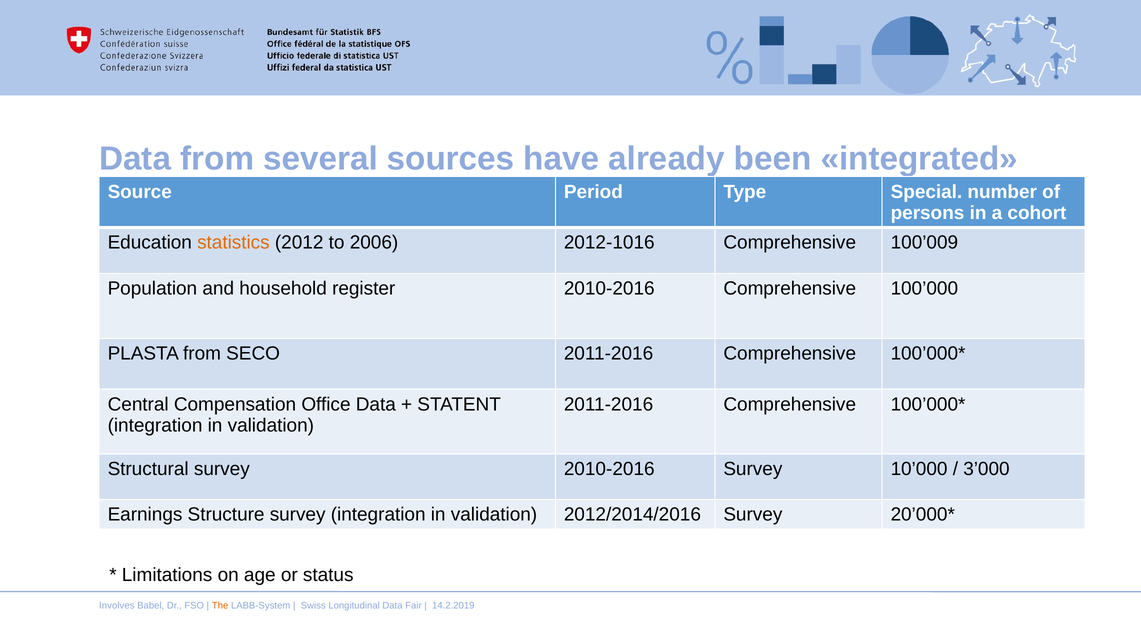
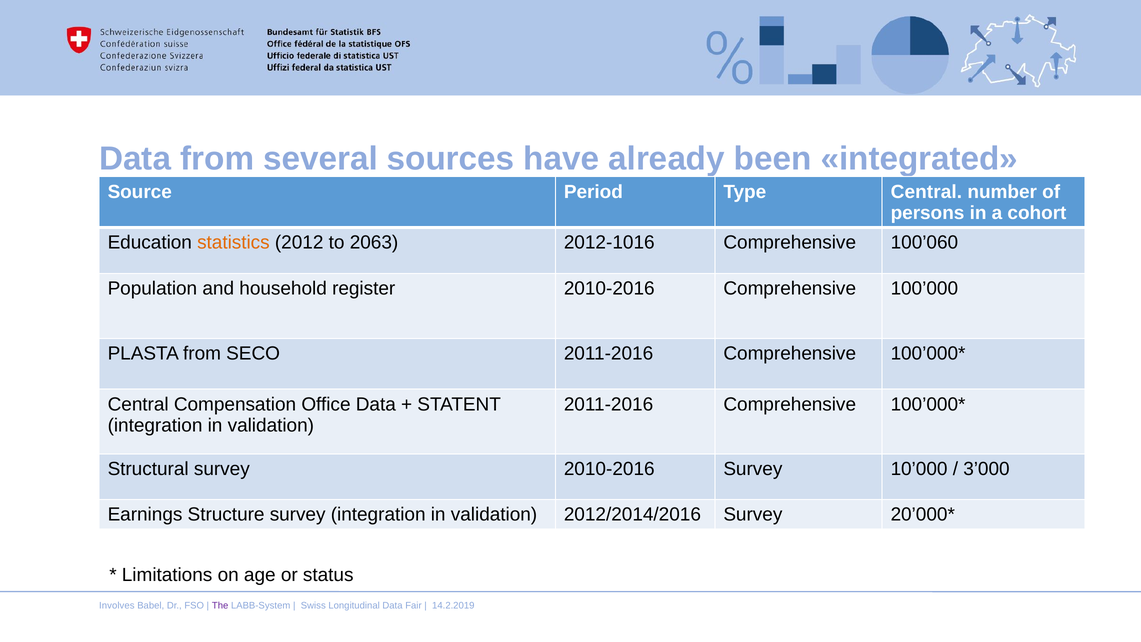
Type Special: Special -> Central
2006: 2006 -> 2063
100’009: 100’009 -> 100’060
The colour: orange -> purple
